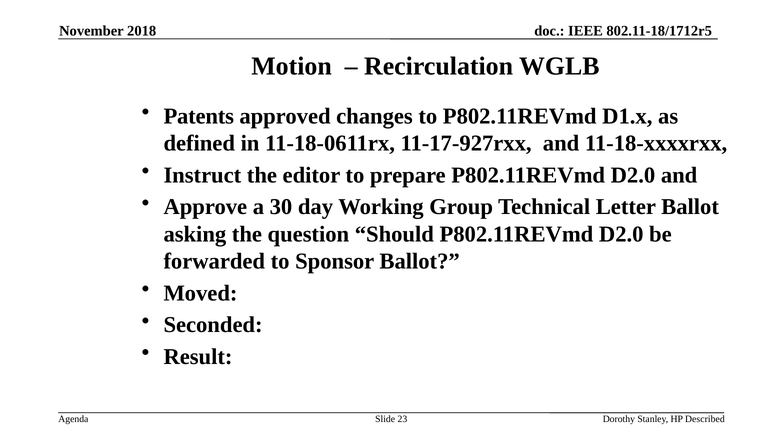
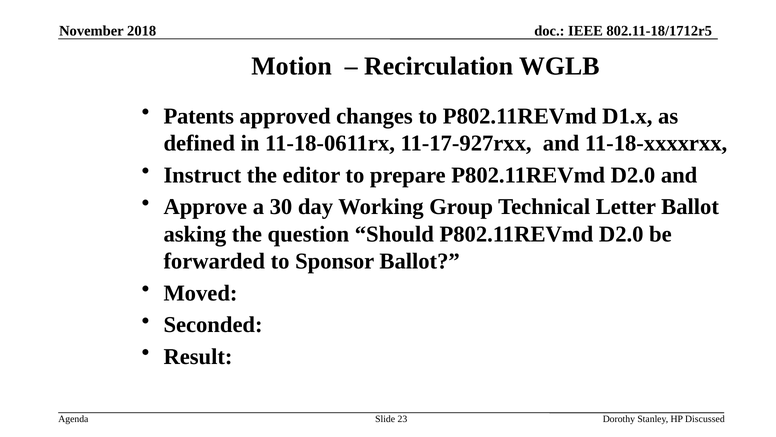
Described: Described -> Discussed
